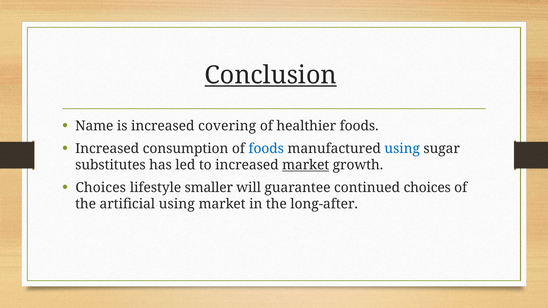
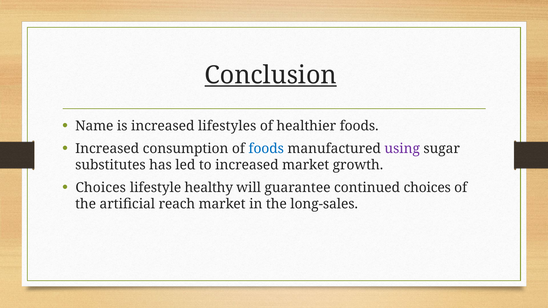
covering: covering -> lifestyles
using at (402, 149) colour: blue -> purple
market at (306, 165) underline: present -> none
smaller: smaller -> healthy
artificial using: using -> reach
long-after: long-after -> long-sales
